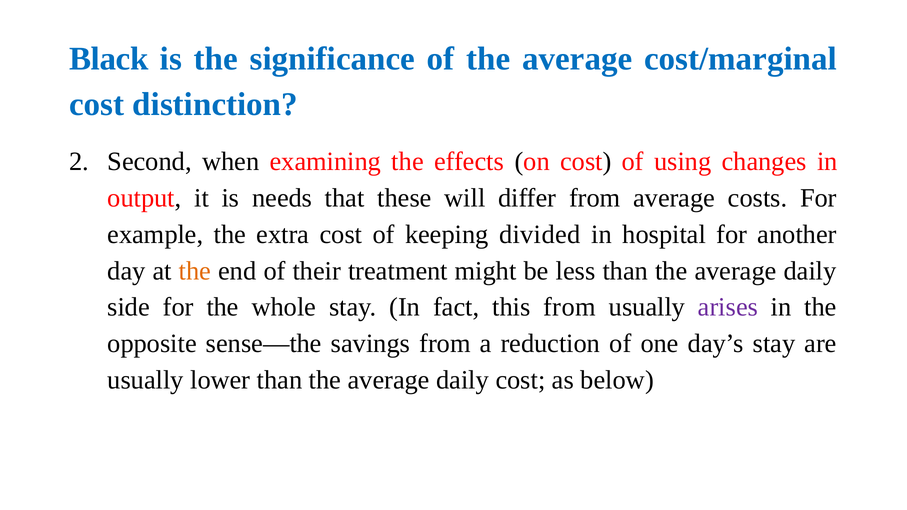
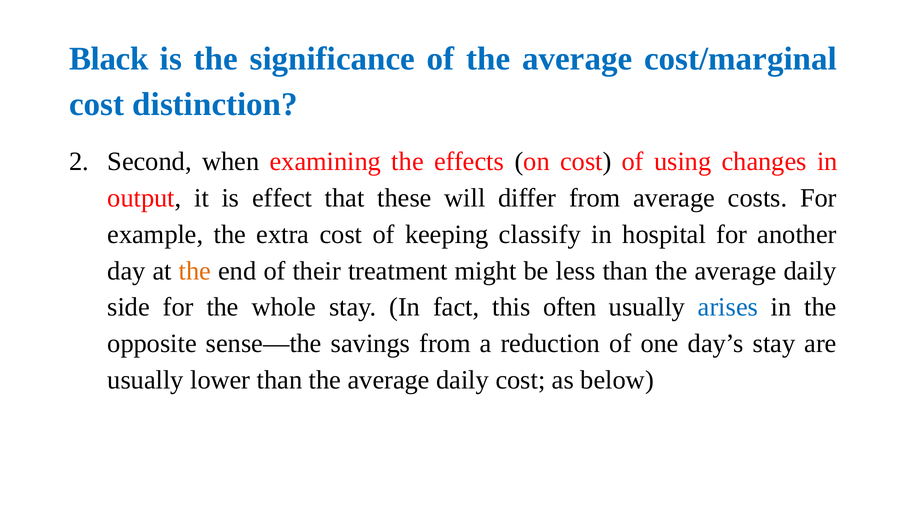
needs: needs -> effect
divided: divided -> classify
this from: from -> often
arises colour: purple -> blue
